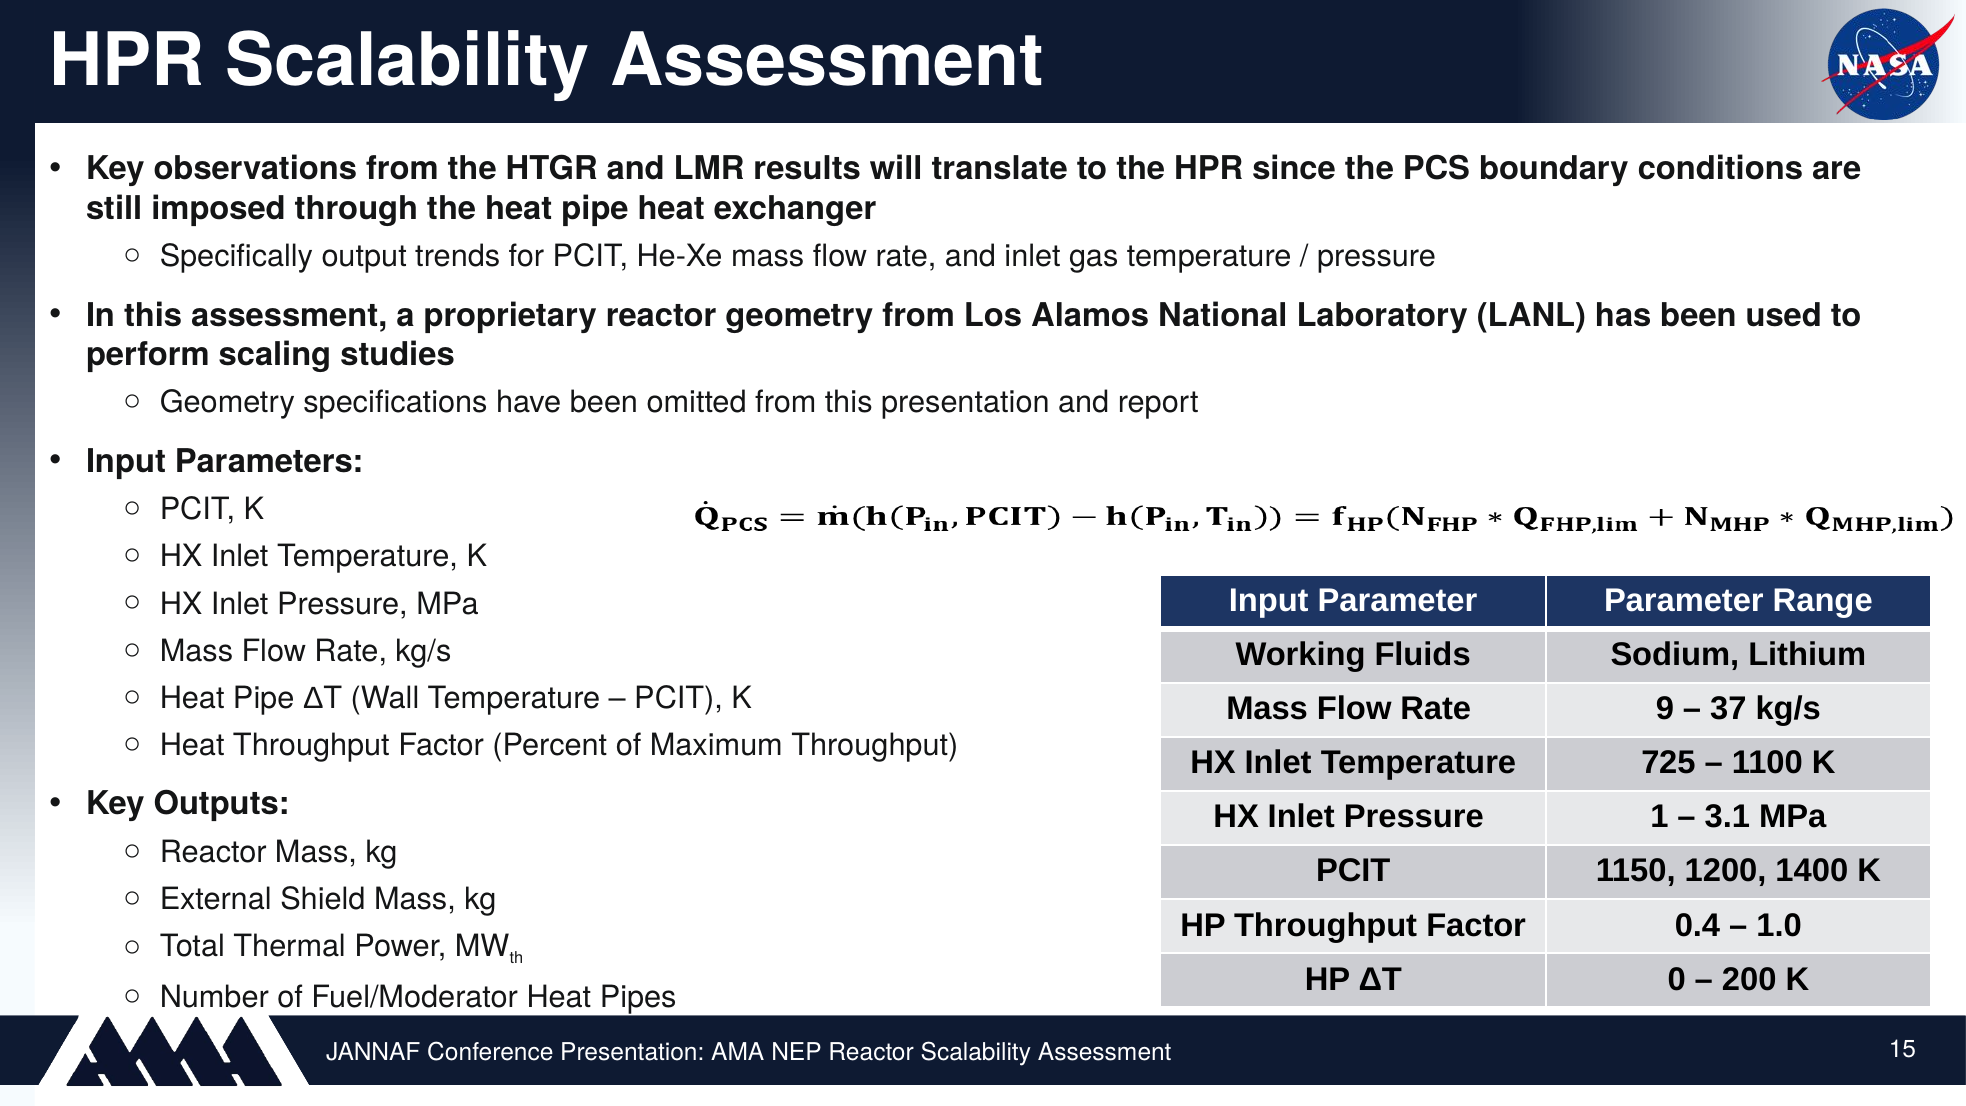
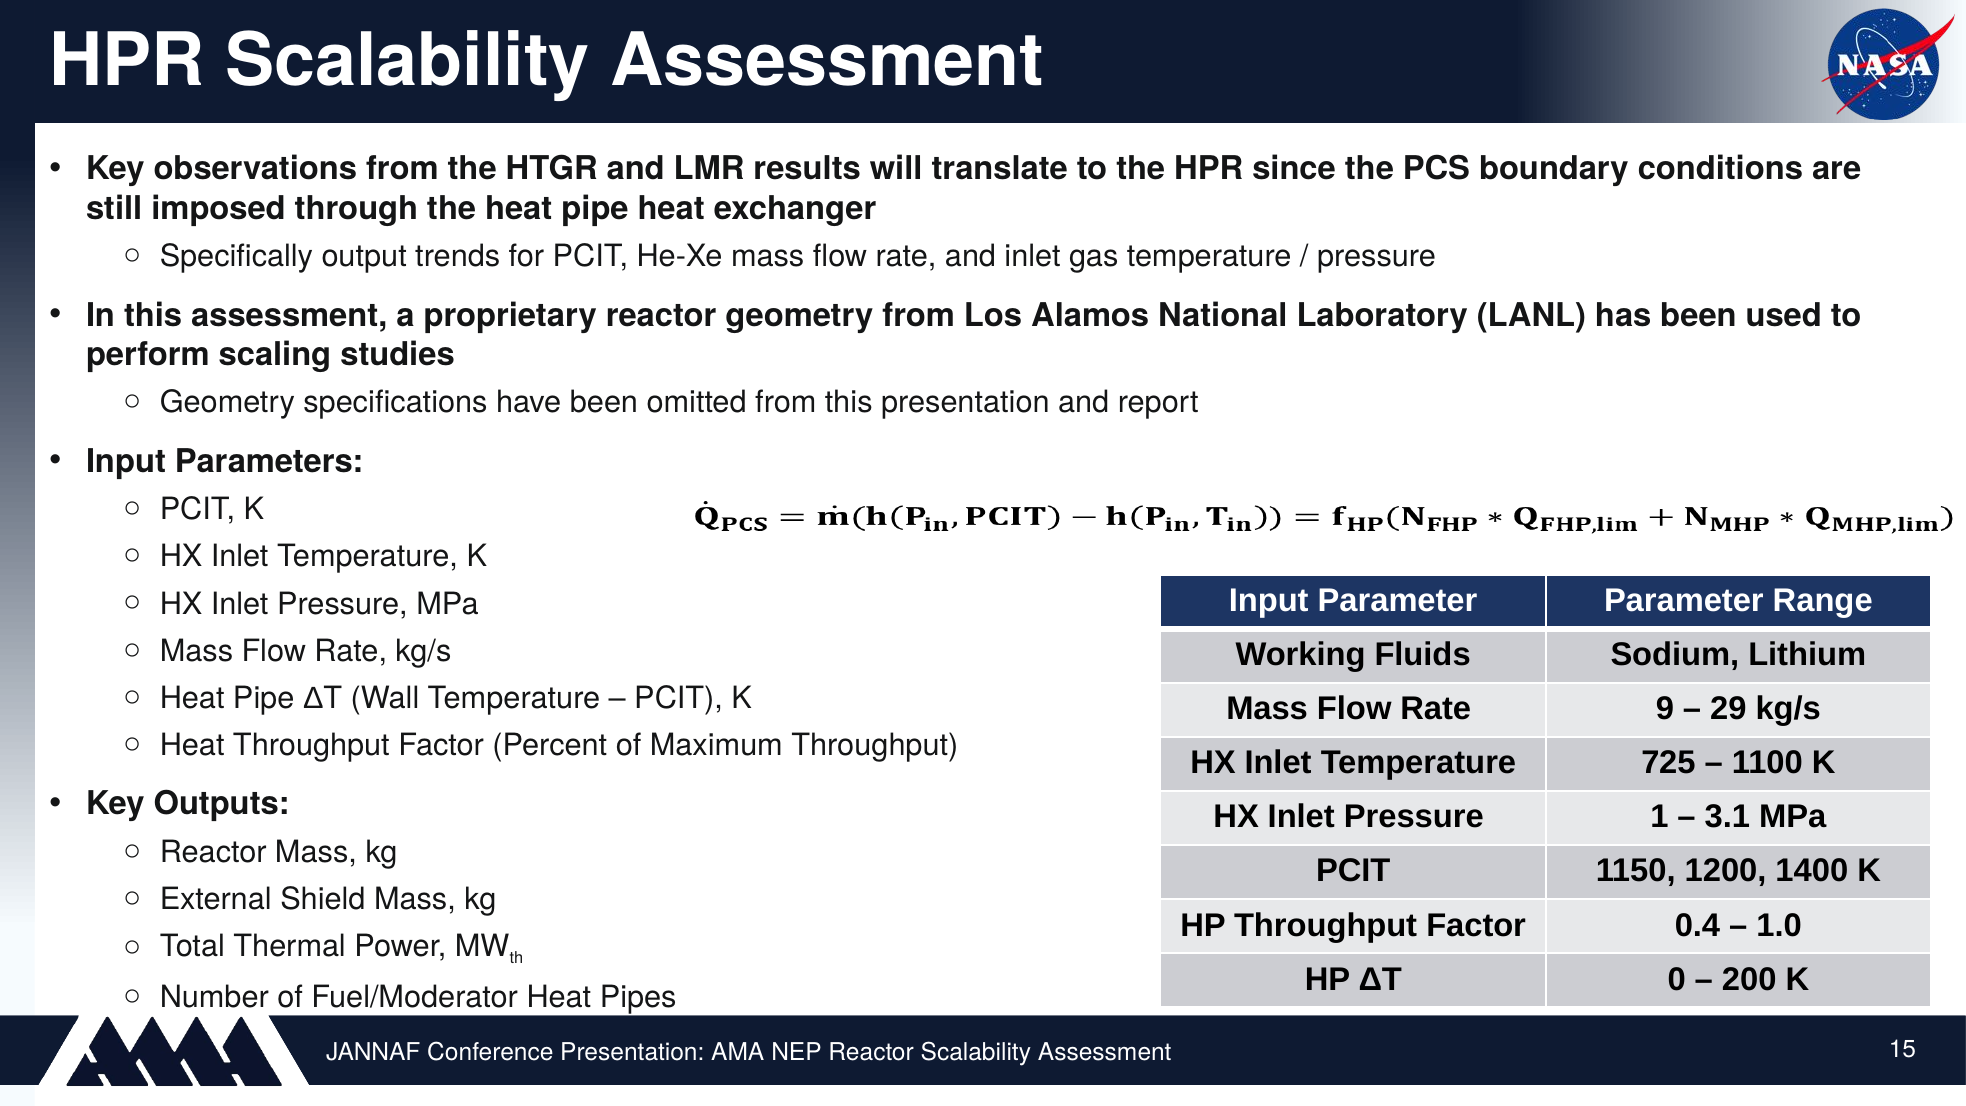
37: 37 -> 29
